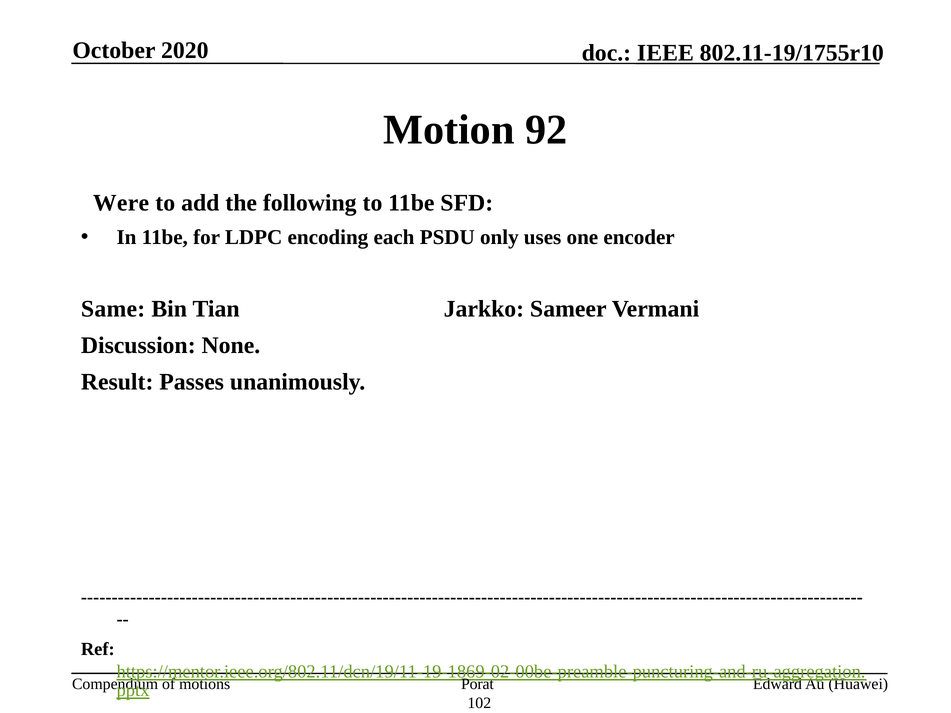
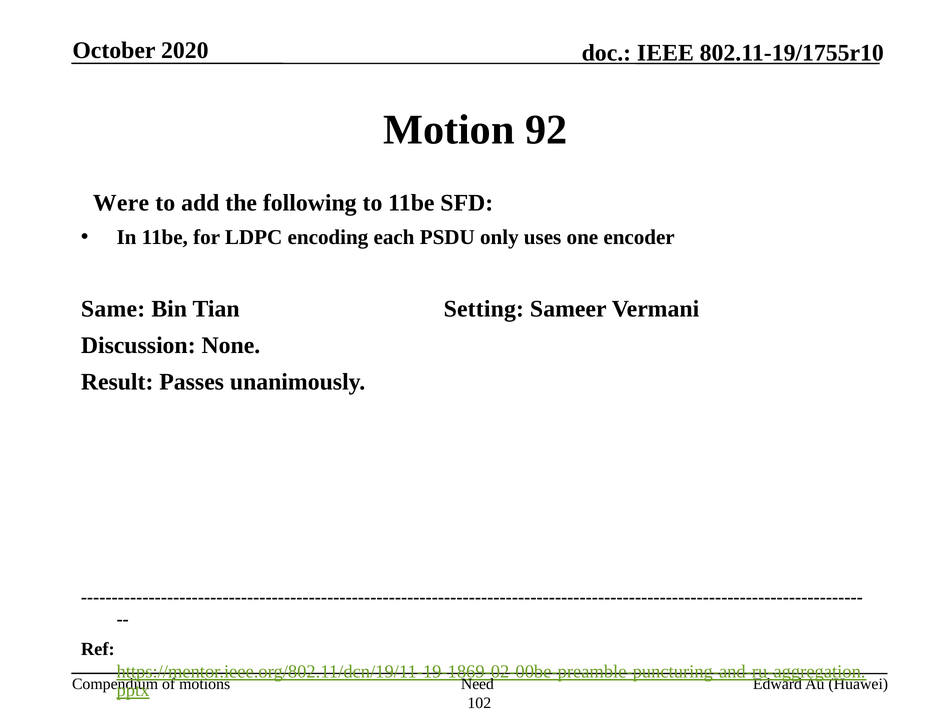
Jarkko: Jarkko -> Setting
Porat: Porat -> Need
